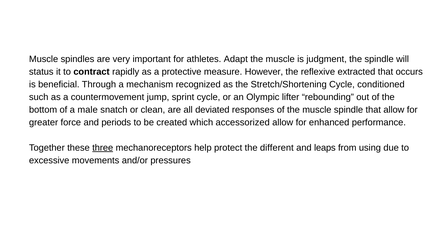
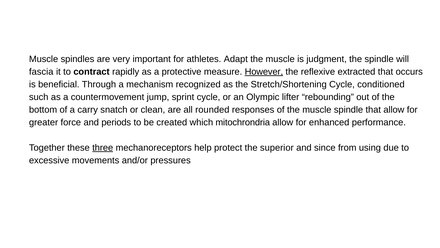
status: status -> fascia
However underline: none -> present
male: male -> carry
deviated: deviated -> rounded
accessorized: accessorized -> mitochrondria
different: different -> superior
leaps: leaps -> since
